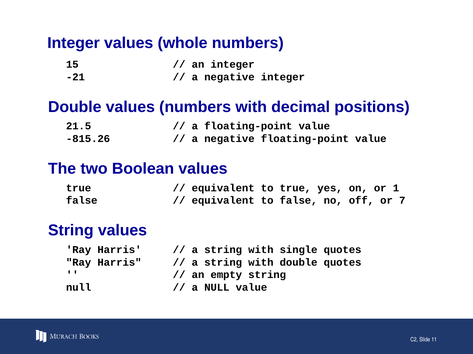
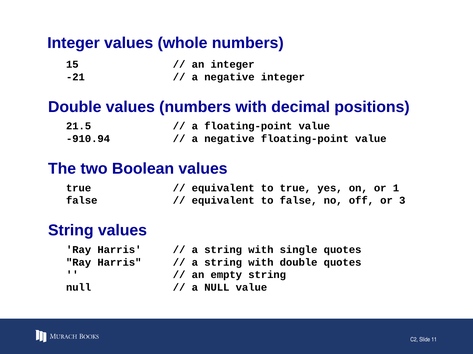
-815.26: -815.26 -> -910.94
7: 7 -> 3
